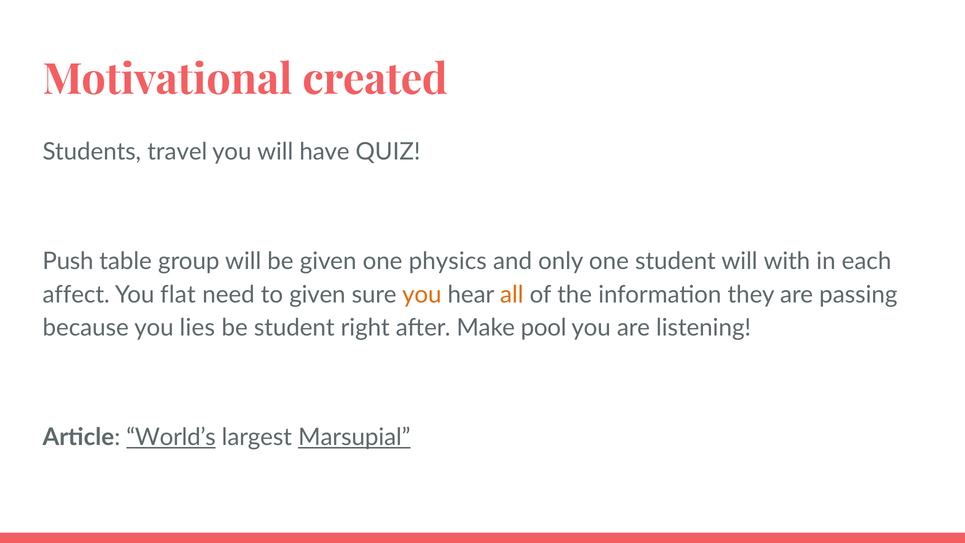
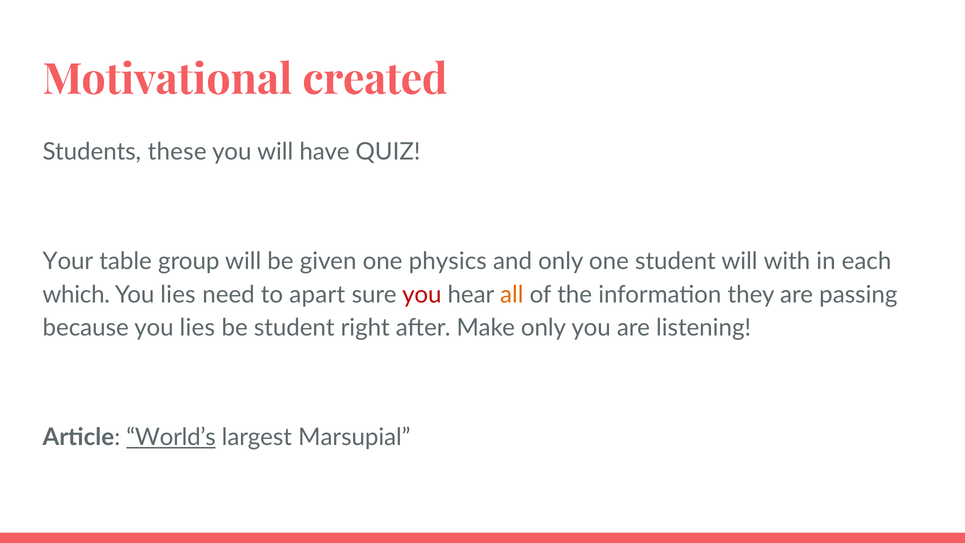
travel: travel -> these
Push: Push -> Your
affect: affect -> which
flat at (178, 294): flat -> lies
to given: given -> apart
you at (422, 294) colour: orange -> red
Make pool: pool -> only
Marsupial underline: present -> none
